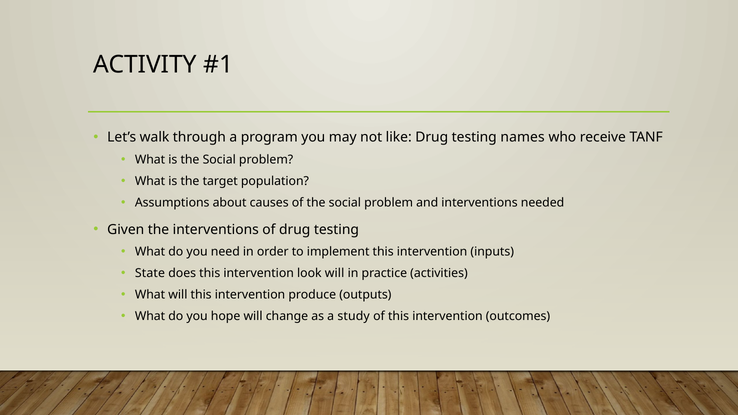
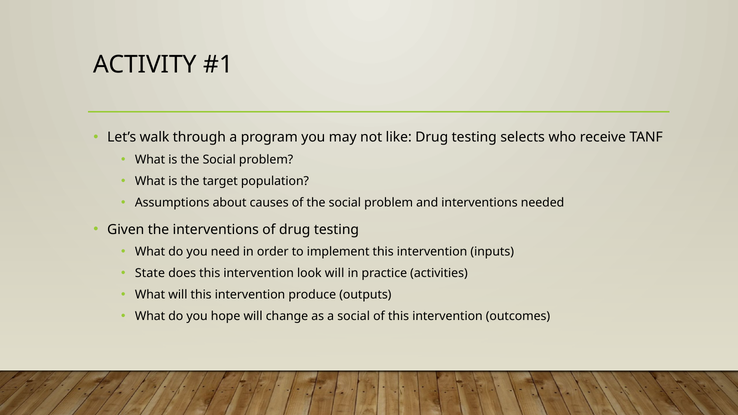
names: names -> selects
a study: study -> social
